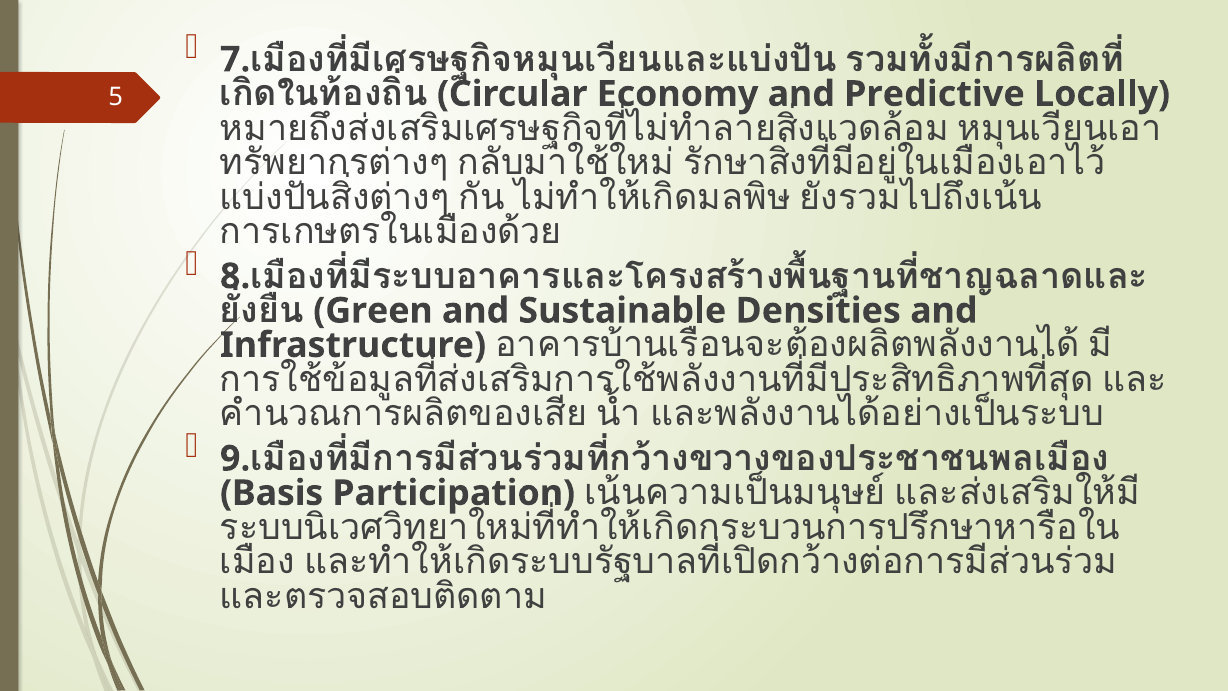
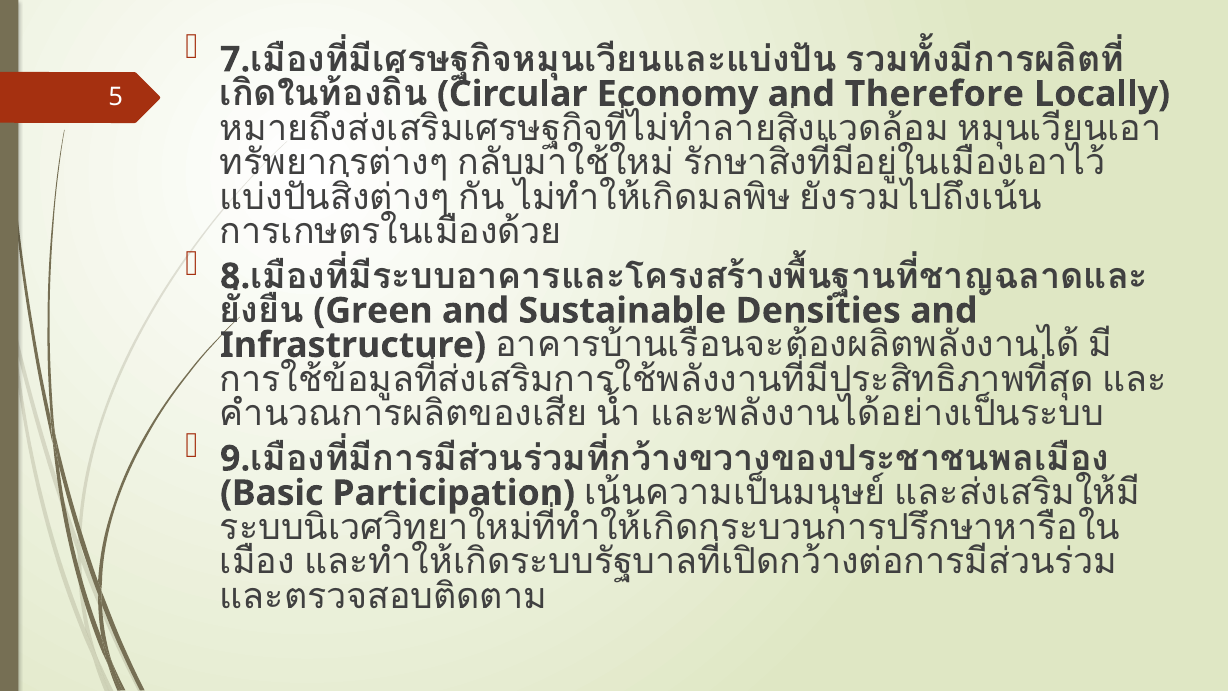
Predictive: Predictive -> Therefore
Basis: Basis -> Basic
